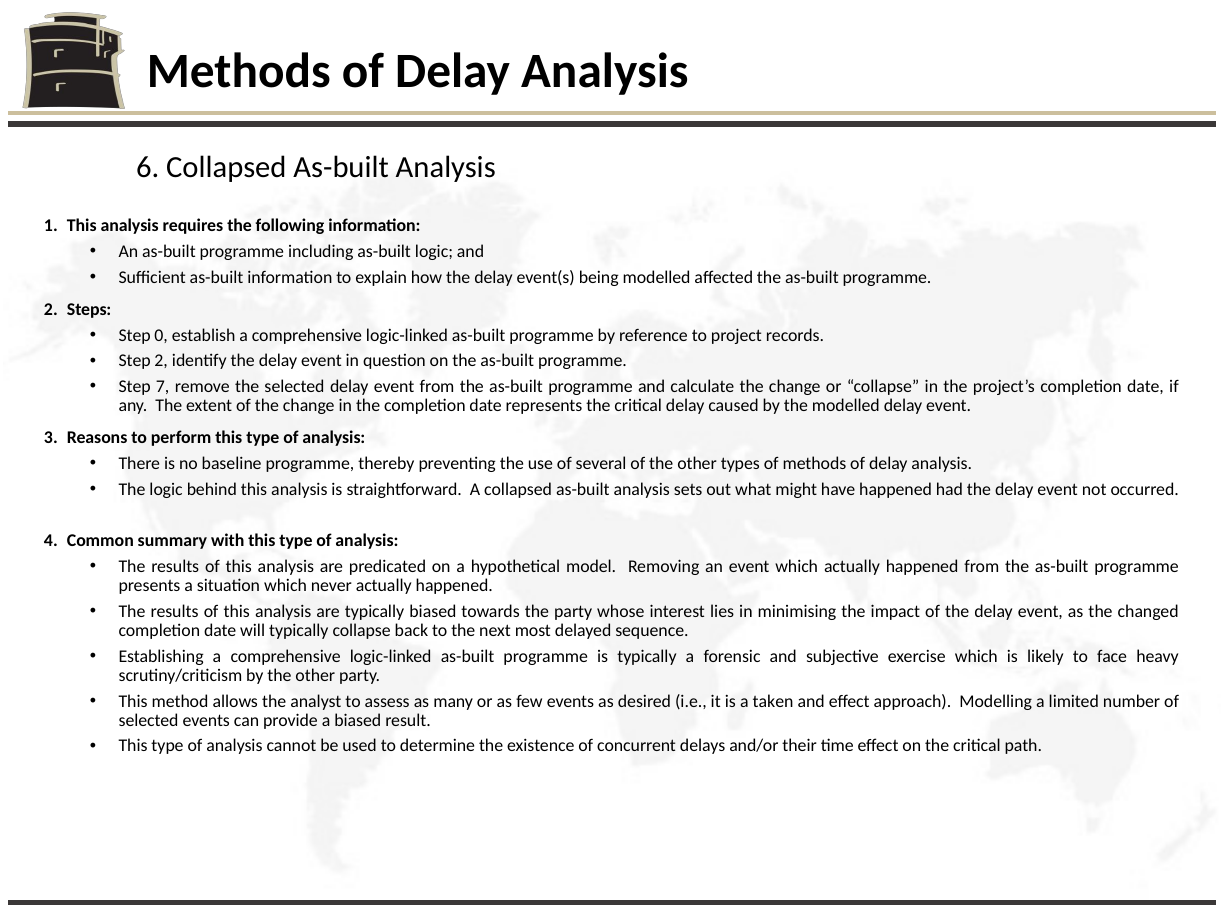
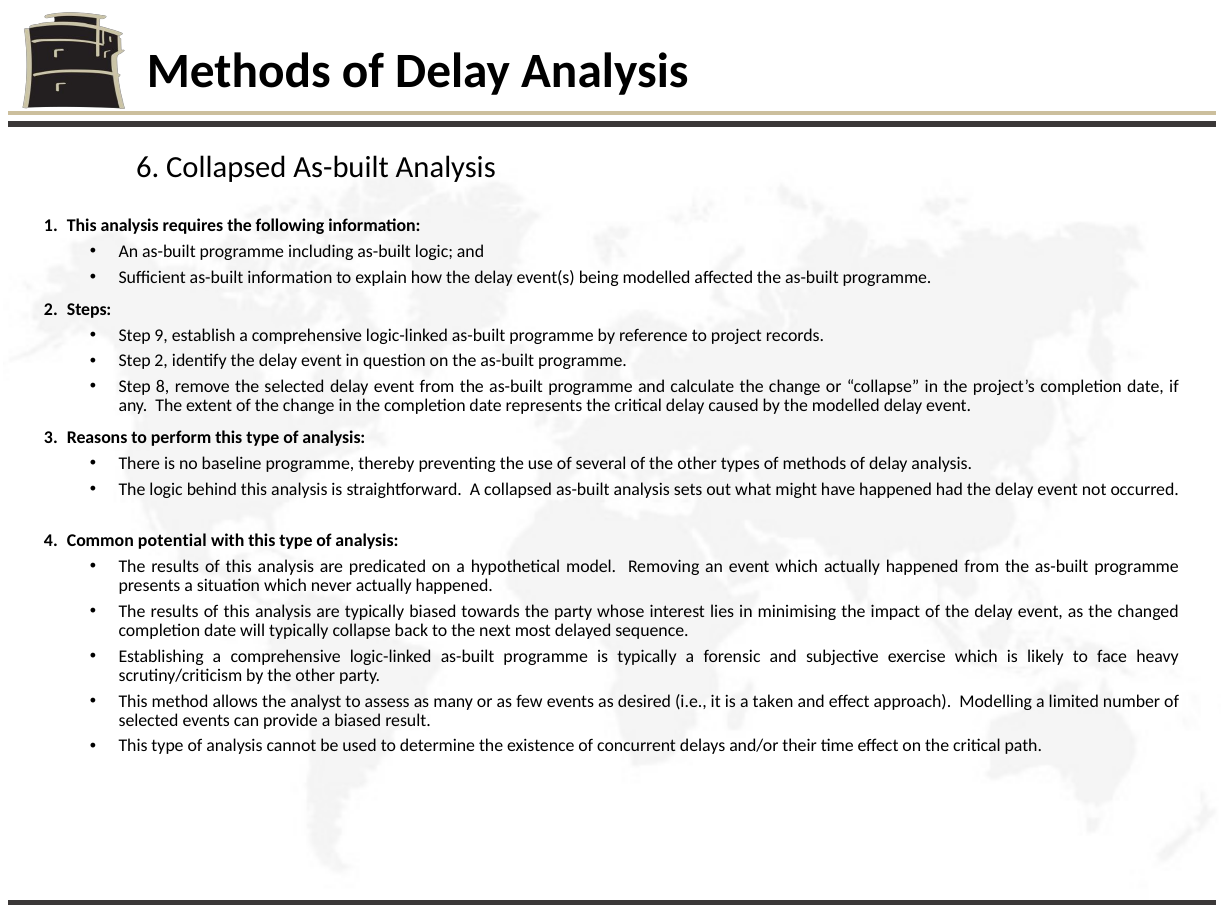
0: 0 -> 9
7: 7 -> 8
summary: summary -> potential
